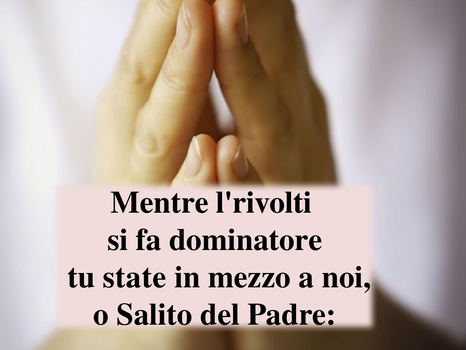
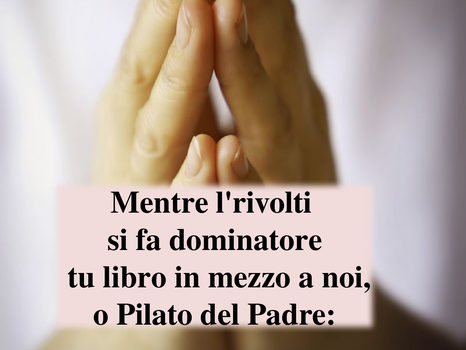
state: state -> libro
Salito: Salito -> Pilato
